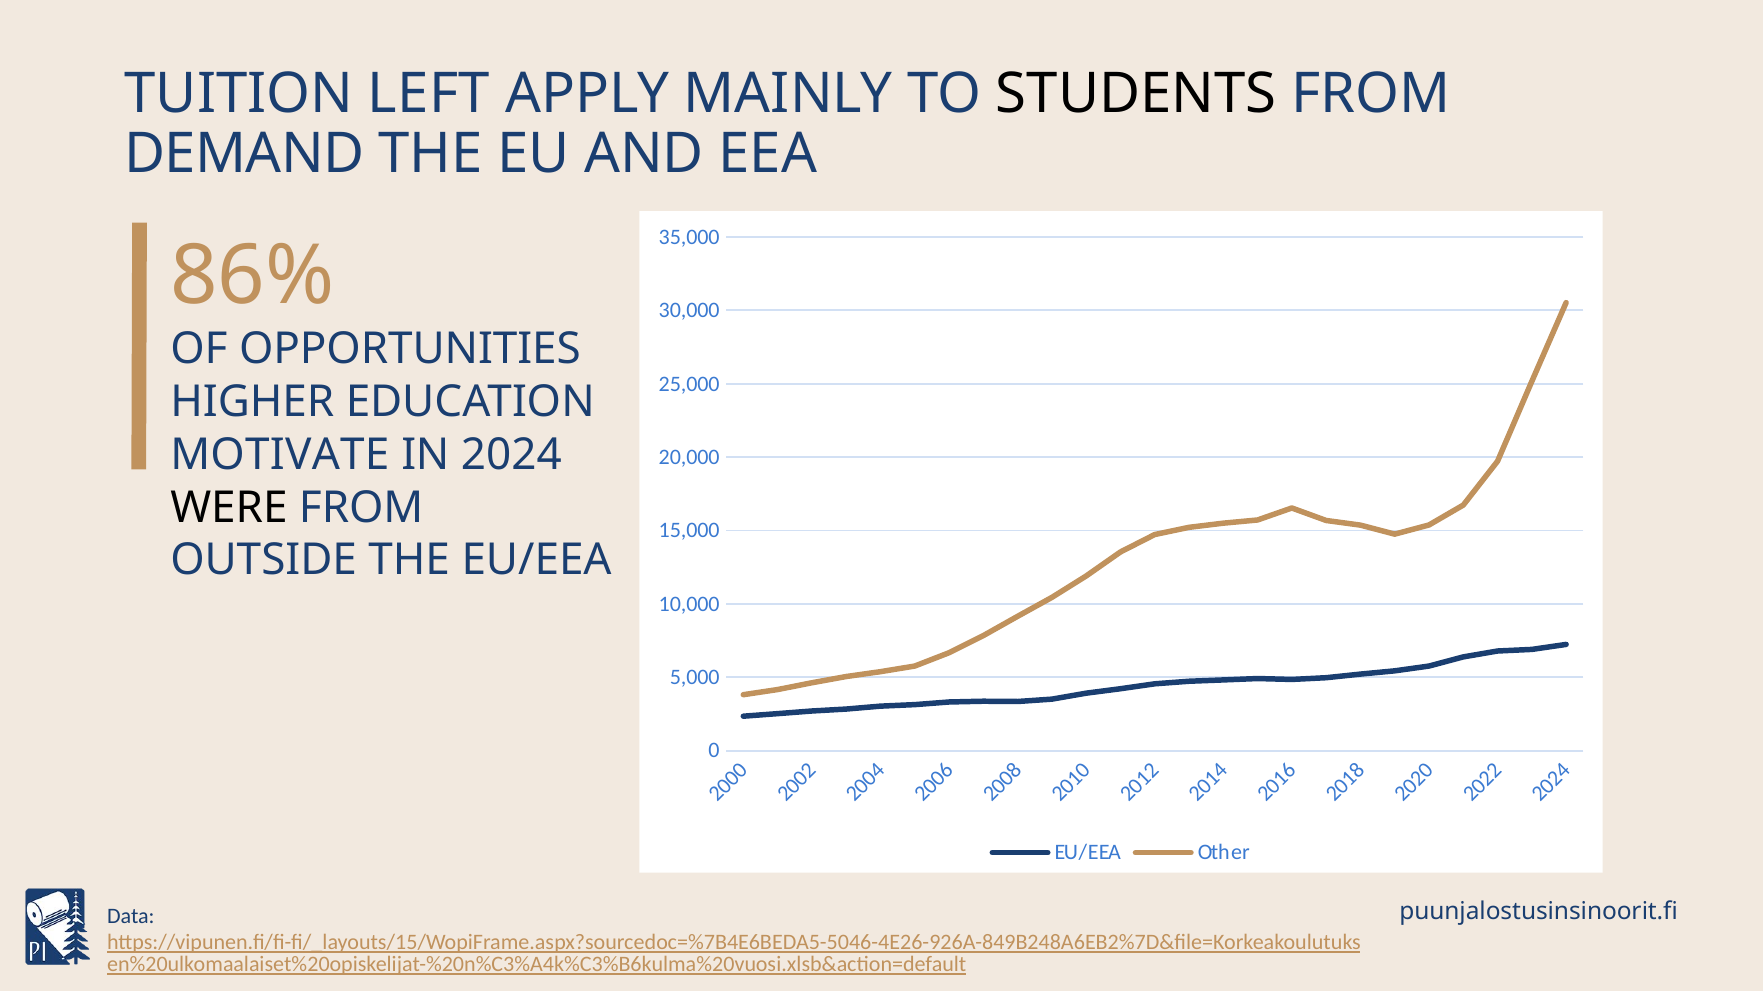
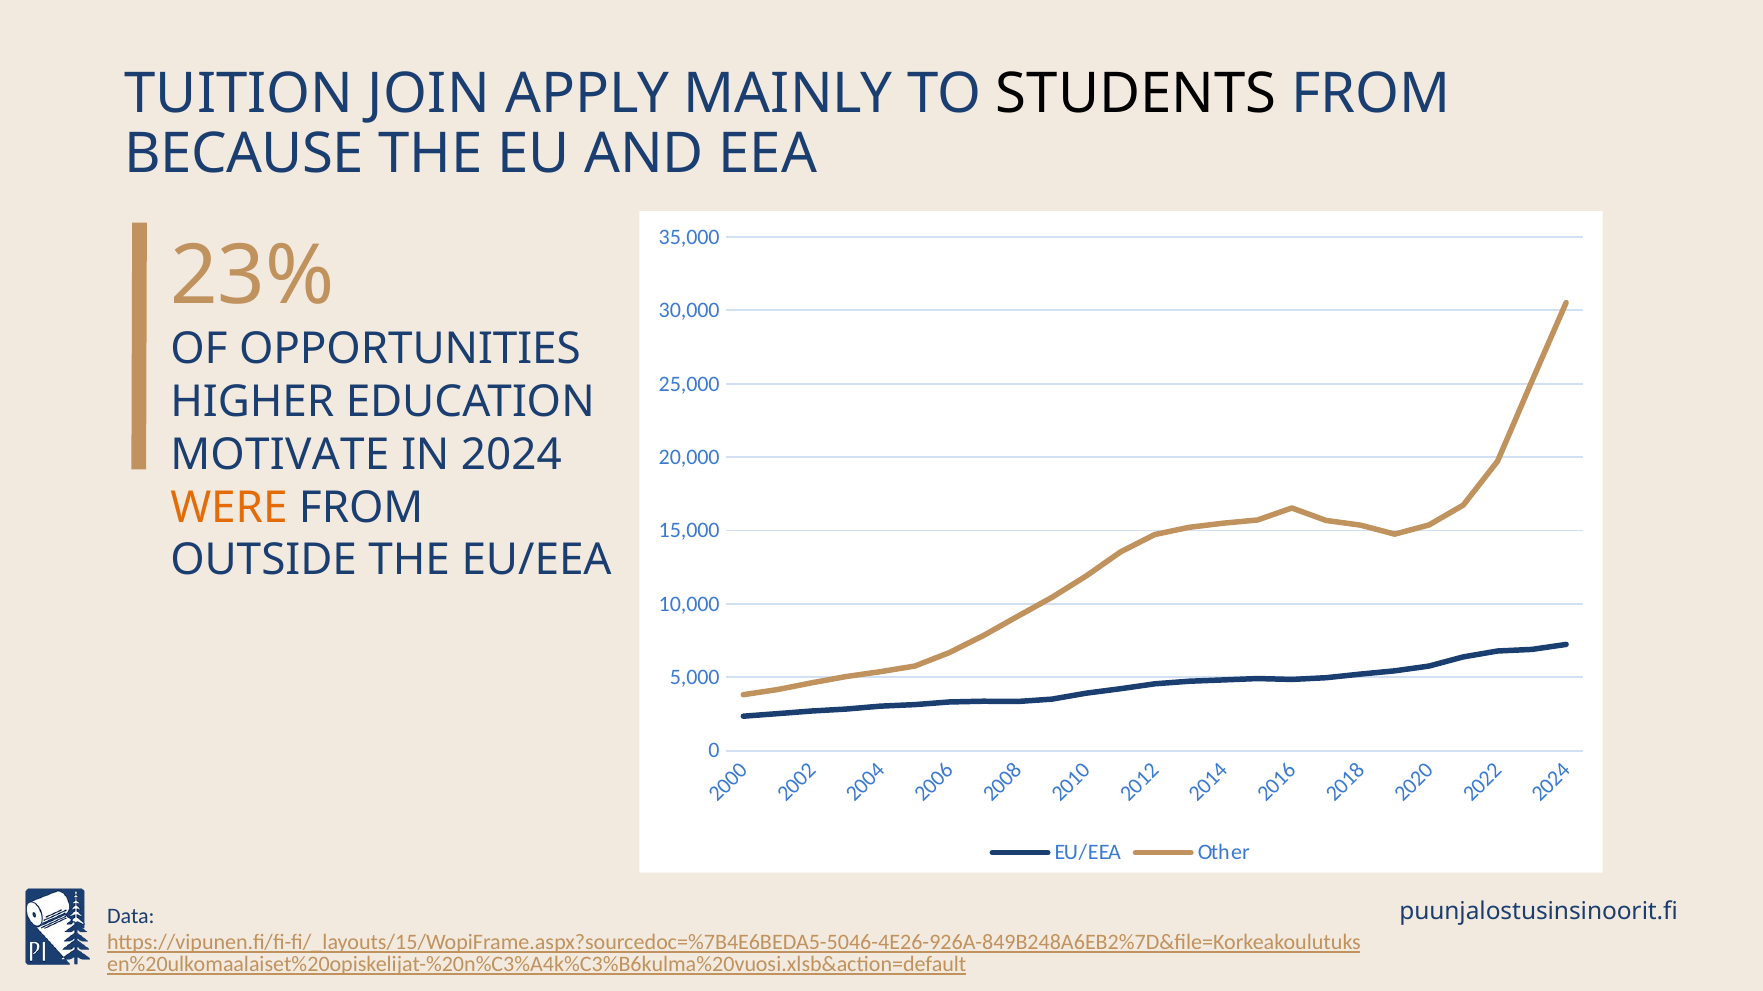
LEFT: LEFT -> JOIN
DEMAND: DEMAND -> BECAUSE
86%: 86% -> 23%
WERE colour: black -> orange
